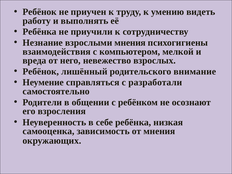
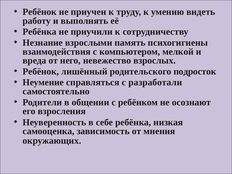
взрослыми мнения: мнения -> память
внимание: внимание -> подросток
